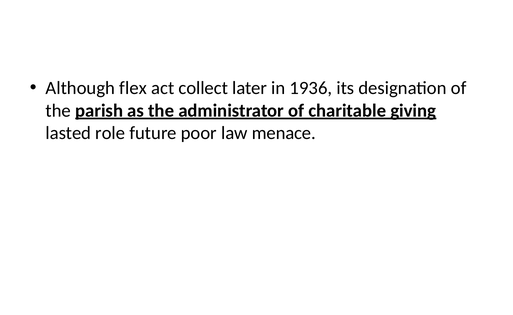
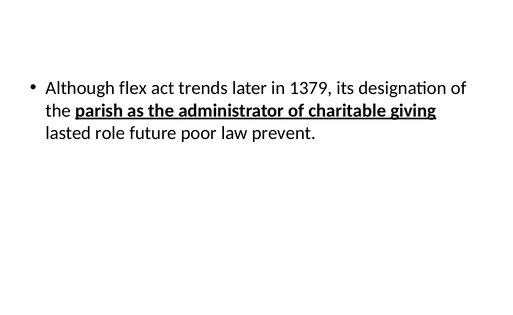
collect: collect -> trends
1936: 1936 -> 1379
menace: menace -> prevent
